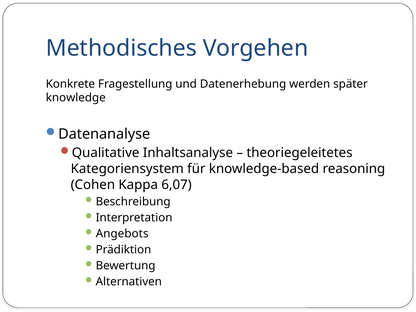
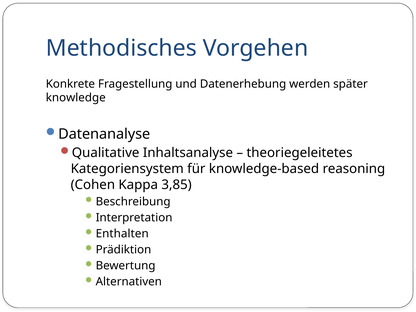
6,07: 6,07 -> 3,85
Angebots: Angebots -> Enthalten
